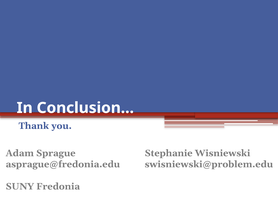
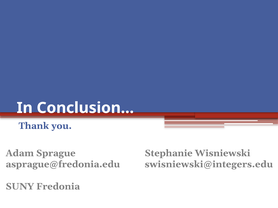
swisniewski@problem.edu: swisniewski@problem.edu -> swisniewski@integers.edu
